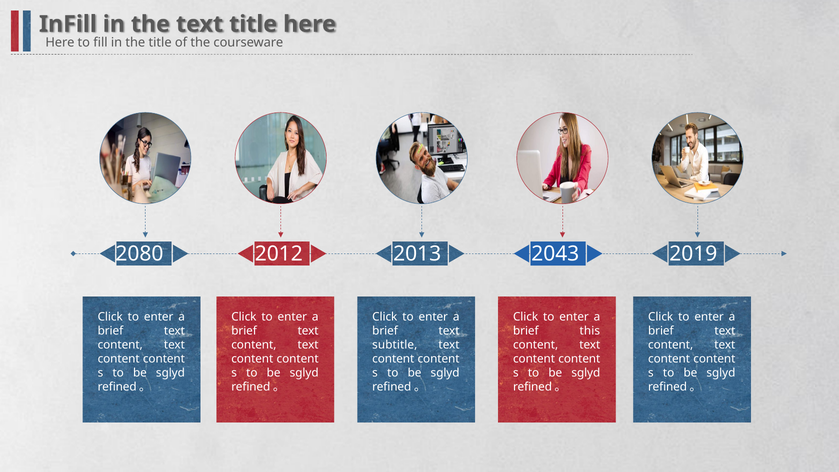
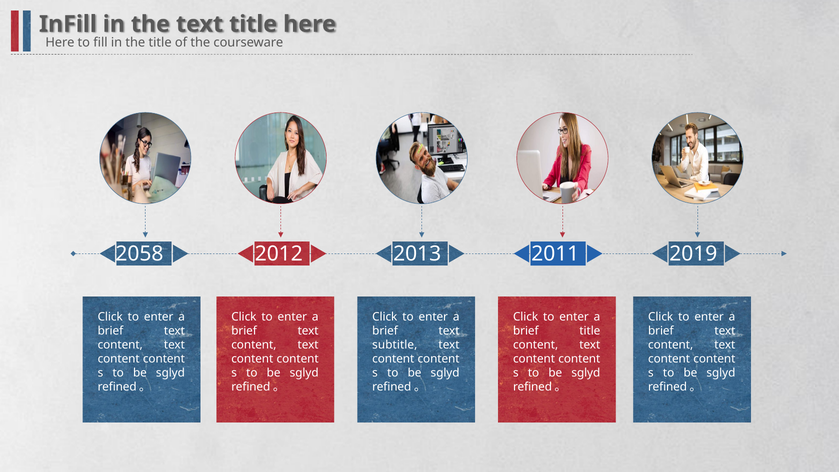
2080: 2080 -> 2058
2043: 2043 -> 2011
brief this: this -> title
